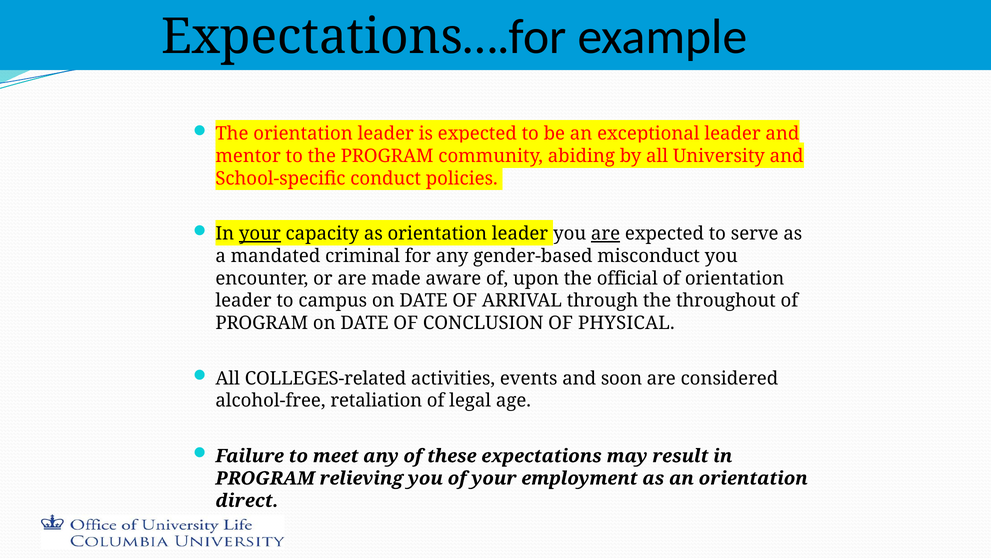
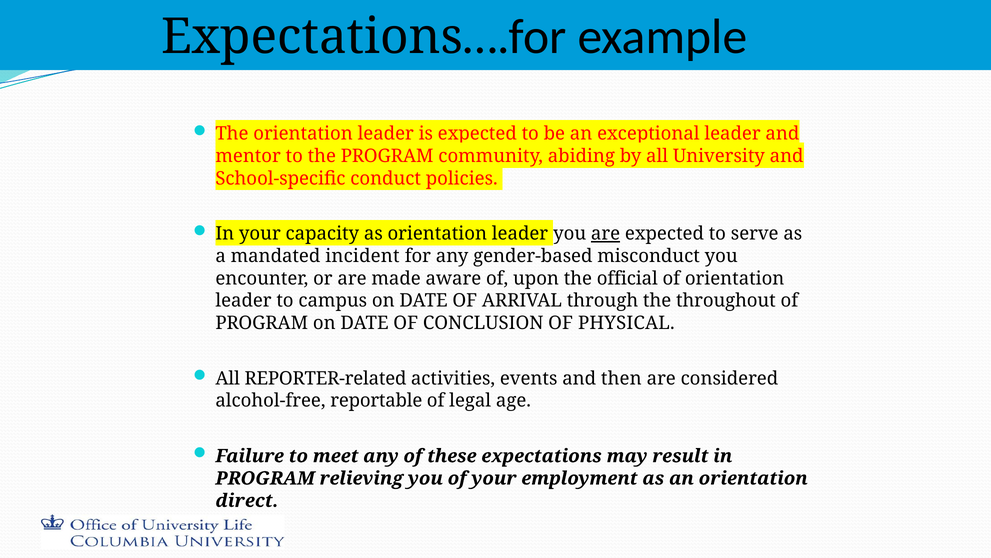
your at (260, 234) underline: present -> none
criminal: criminal -> incident
COLLEGES-related: COLLEGES-related -> REPORTER-related
soon: soon -> then
retaliation: retaliation -> reportable
